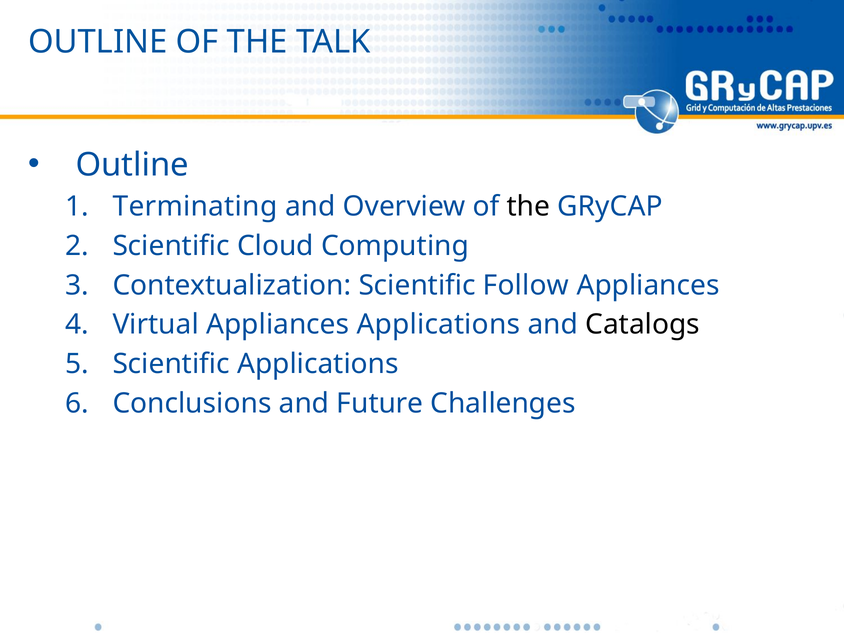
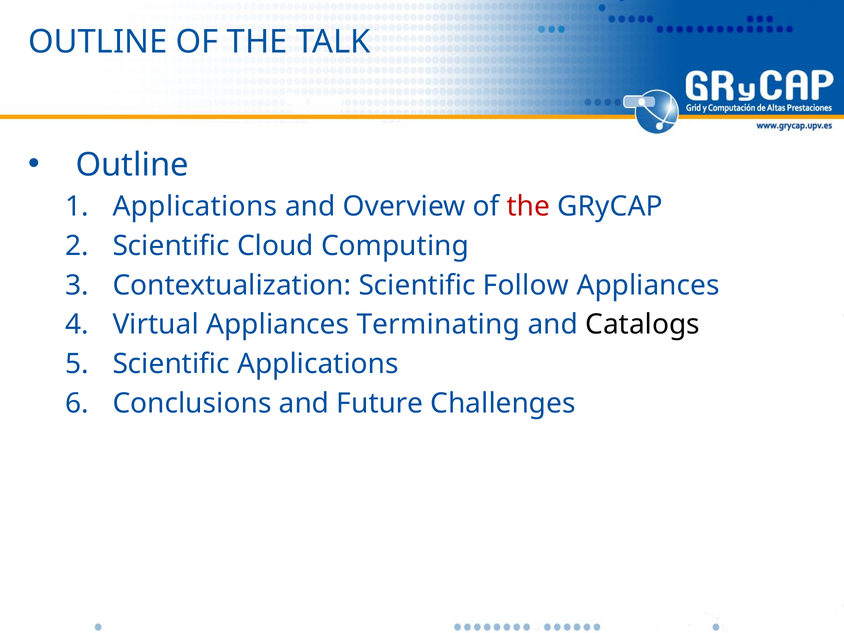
Terminating at (195, 207): Terminating -> Applications
the at (528, 207) colour: black -> red
Appliances Applications: Applications -> Terminating
